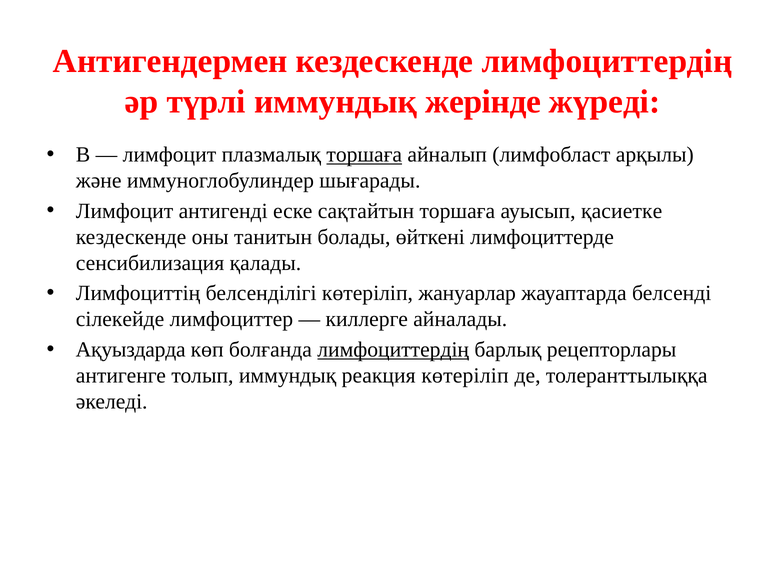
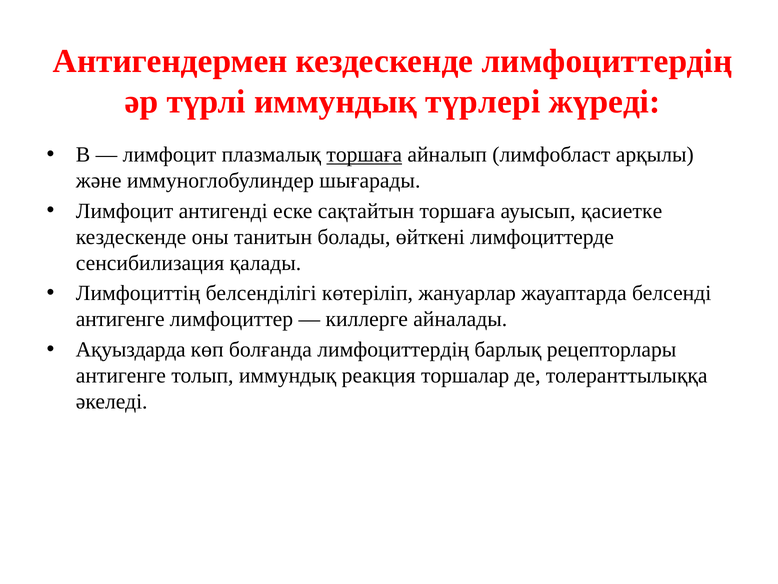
жерінде: жерінде -> түрлері
сілекейде at (120, 319): сілекейде -> антигенге
лимфоциттердің underline: present -> none
реакция көтеріліп: көтеріліп -> торшалар
